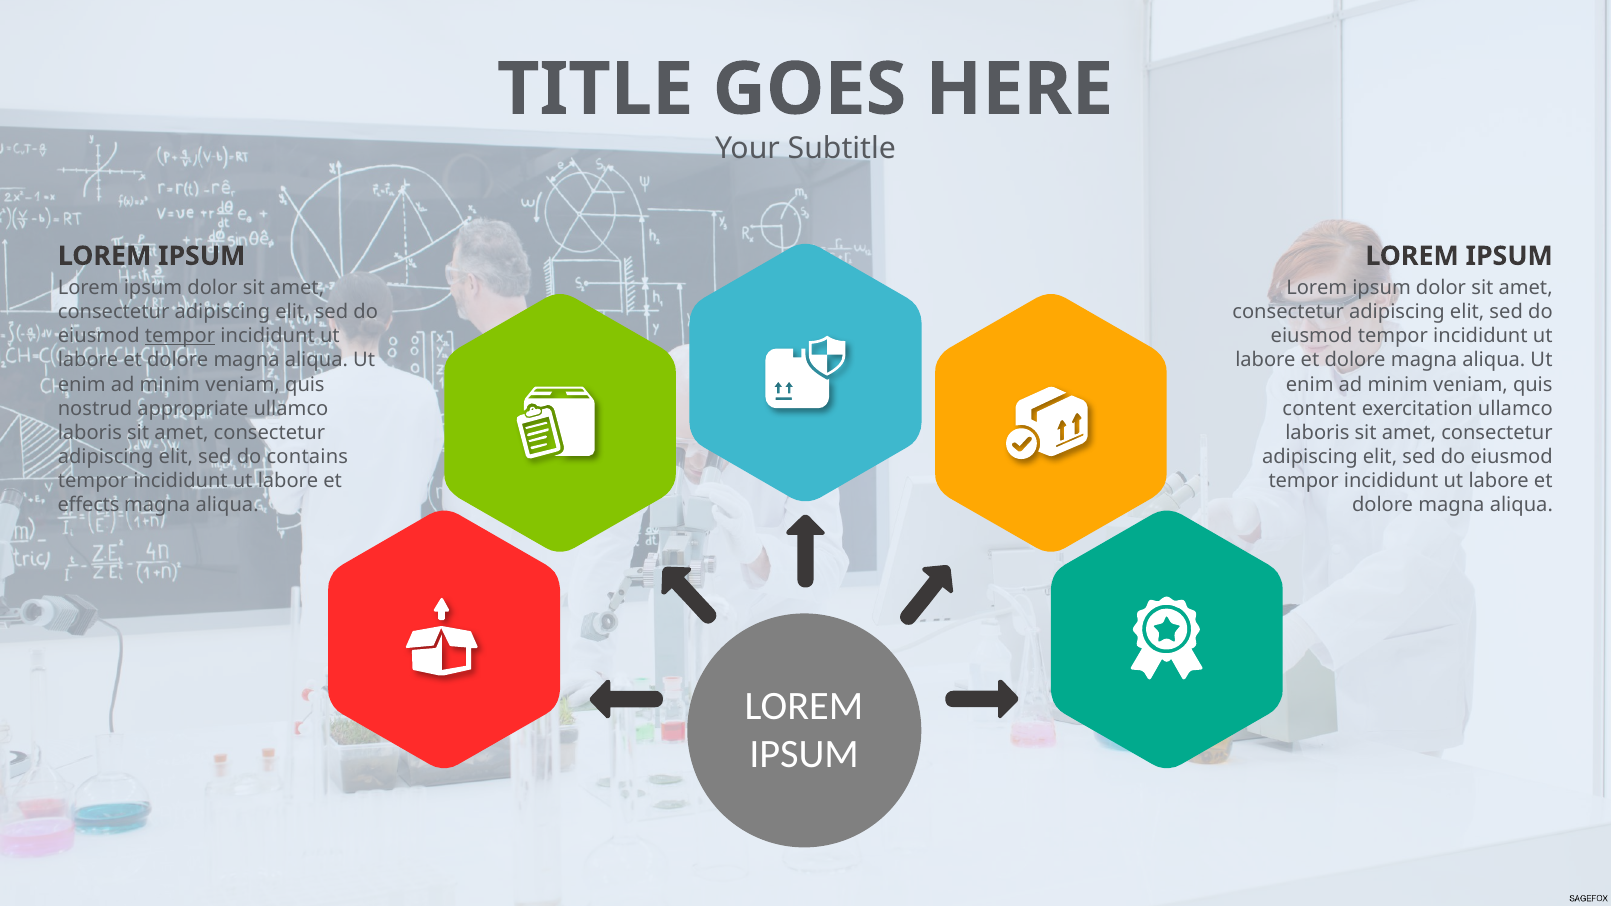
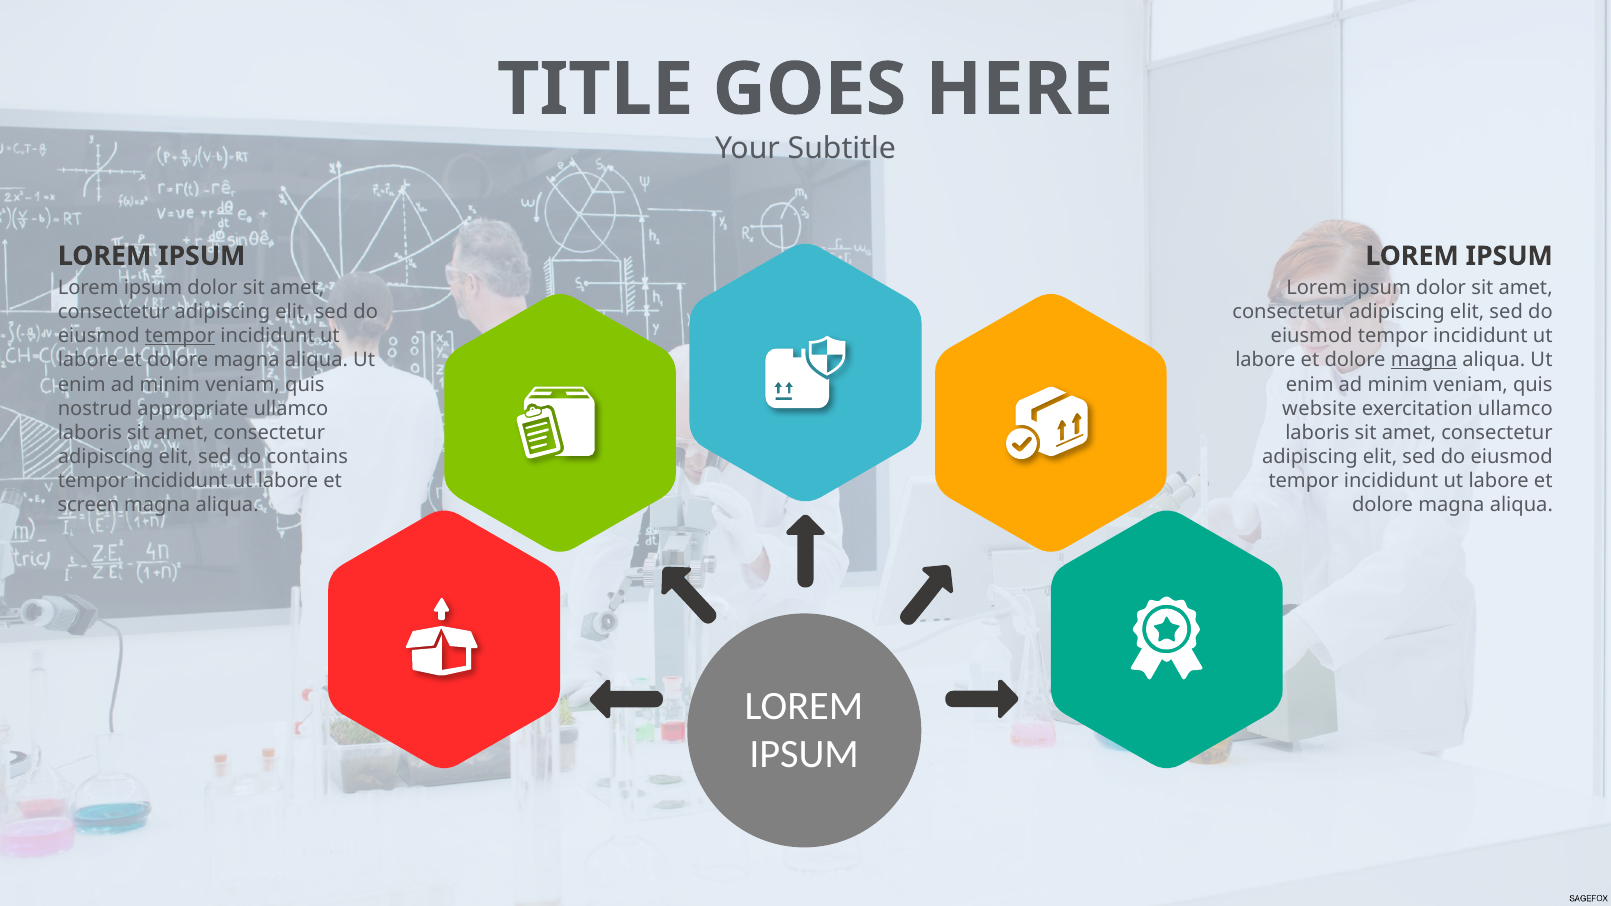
magna at (1424, 360) underline: none -> present
content: content -> website
effects: effects -> screen
